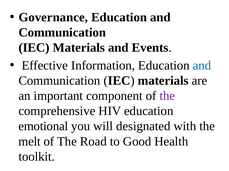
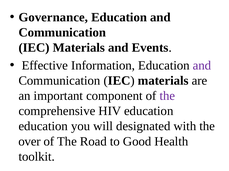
and at (202, 66) colour: blue -> purple
emotional at (43, 127): emotional -> education
melt: melt -> over
